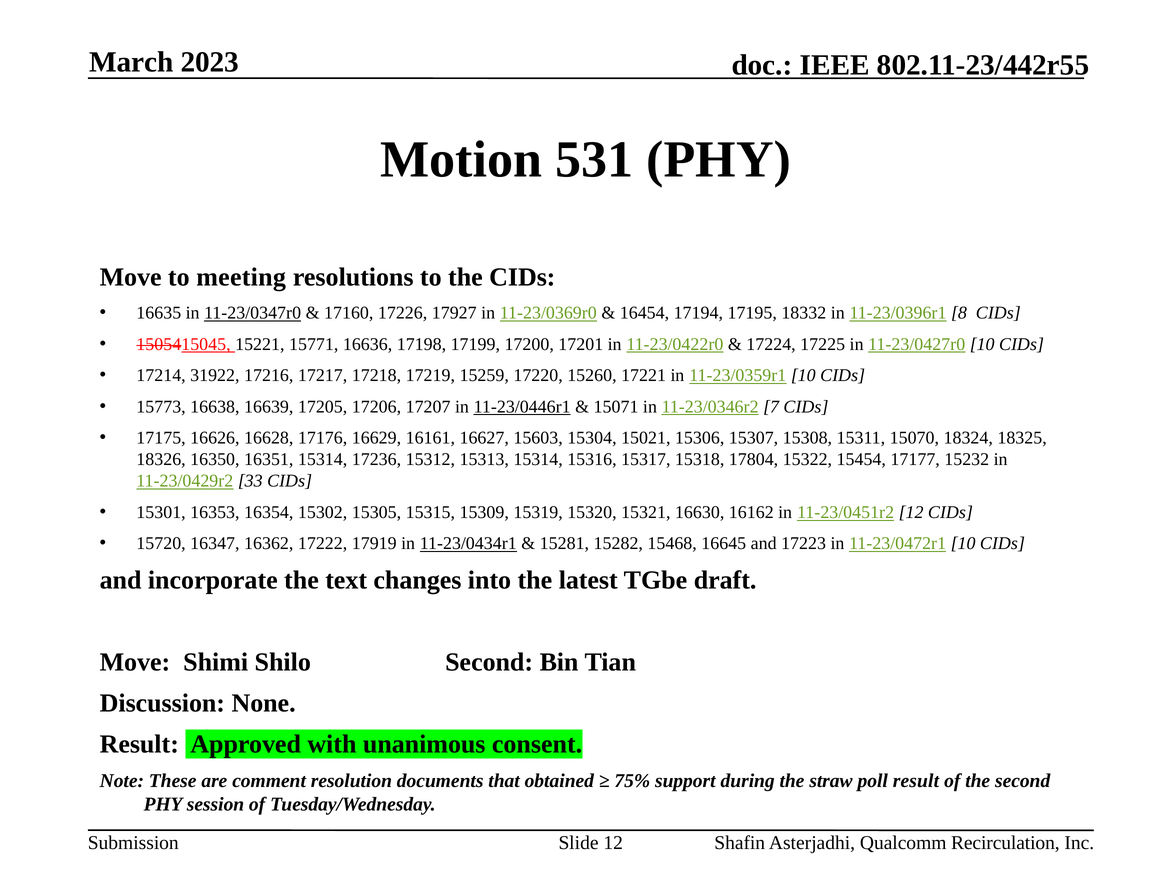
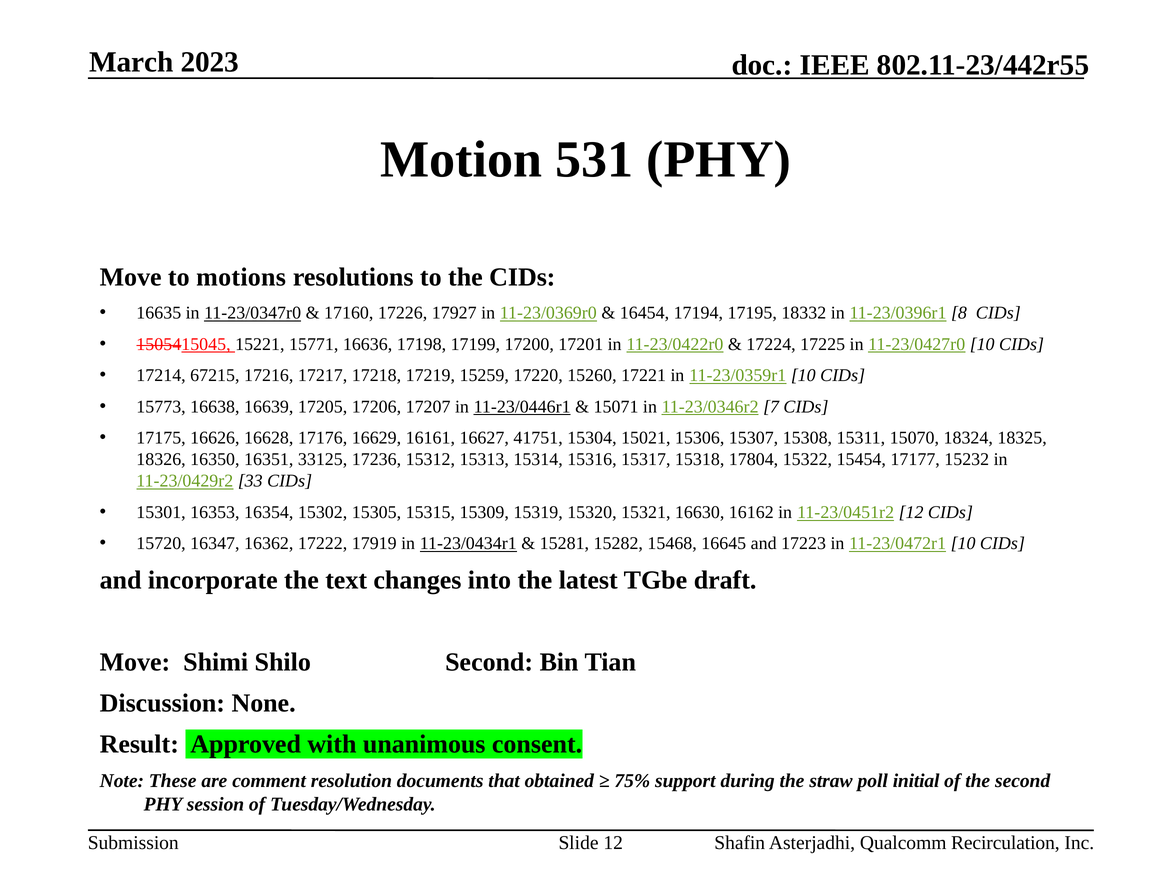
meeting: meeting -> motions
31922: 31922 -> 67215
15603: 15603 -> 41751
16351 15314: 15314 -> 33125
poll result: result -> initial
